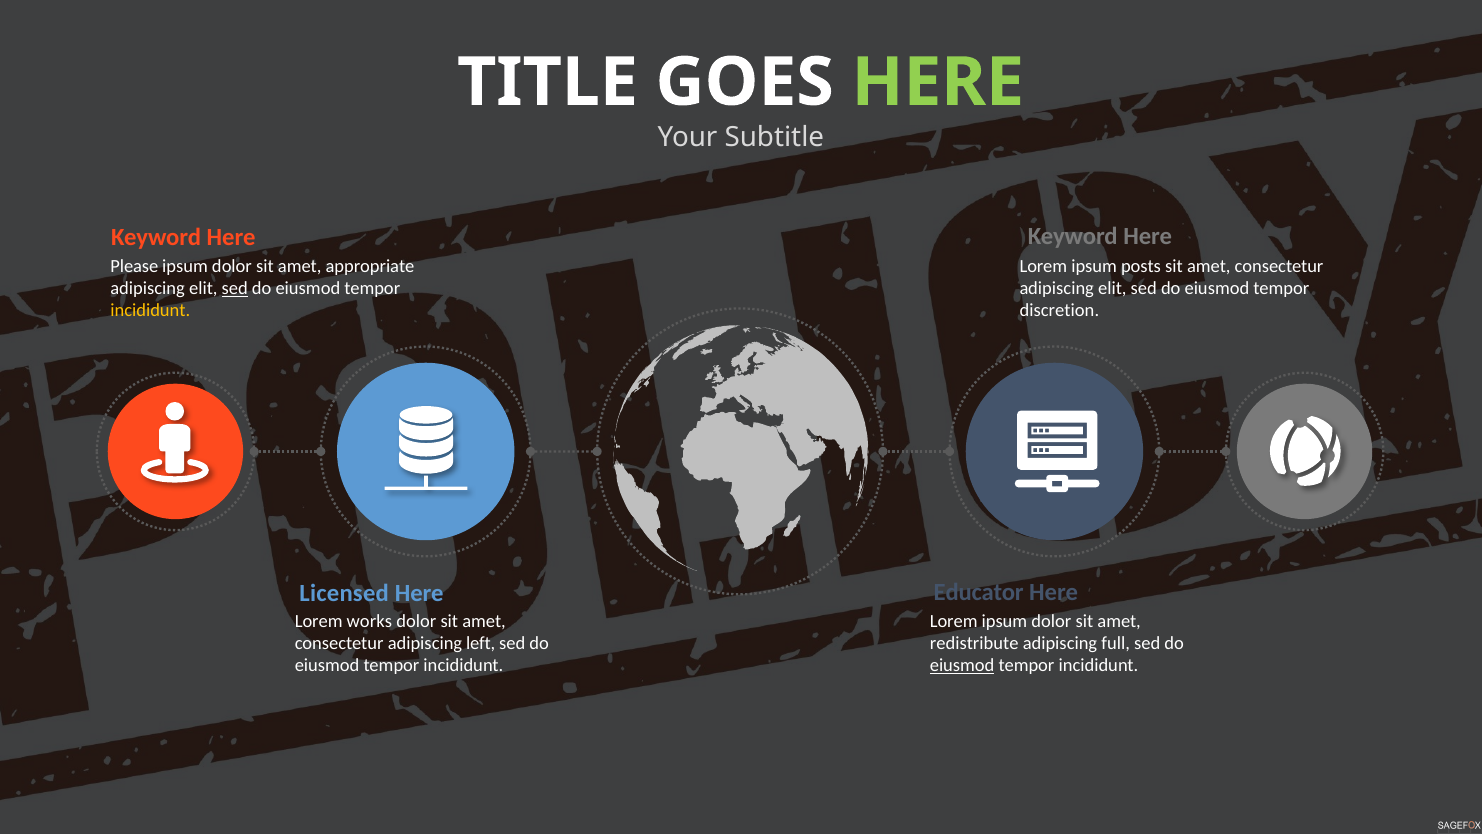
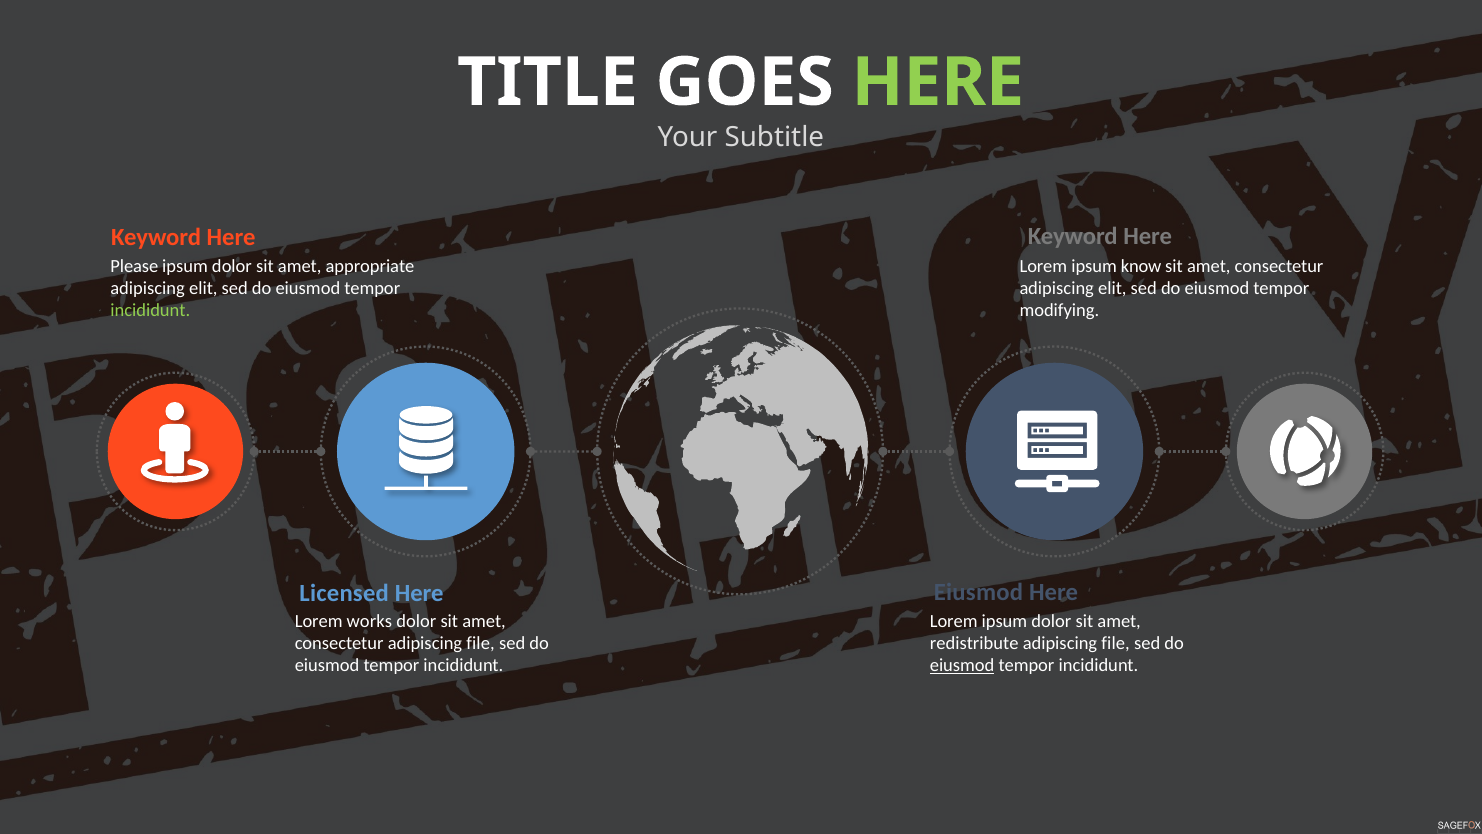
posts: posts -> know
sed at (235, 288) underline: present -> none
incididunt at (150, 311) colour: yellow -> light green
discretion: discretion -> modifying
Educator at (979, 592): Educator -> Eiusmod
consectetur adipiscing left: left -> file
full at (1116, 643): full -> file
